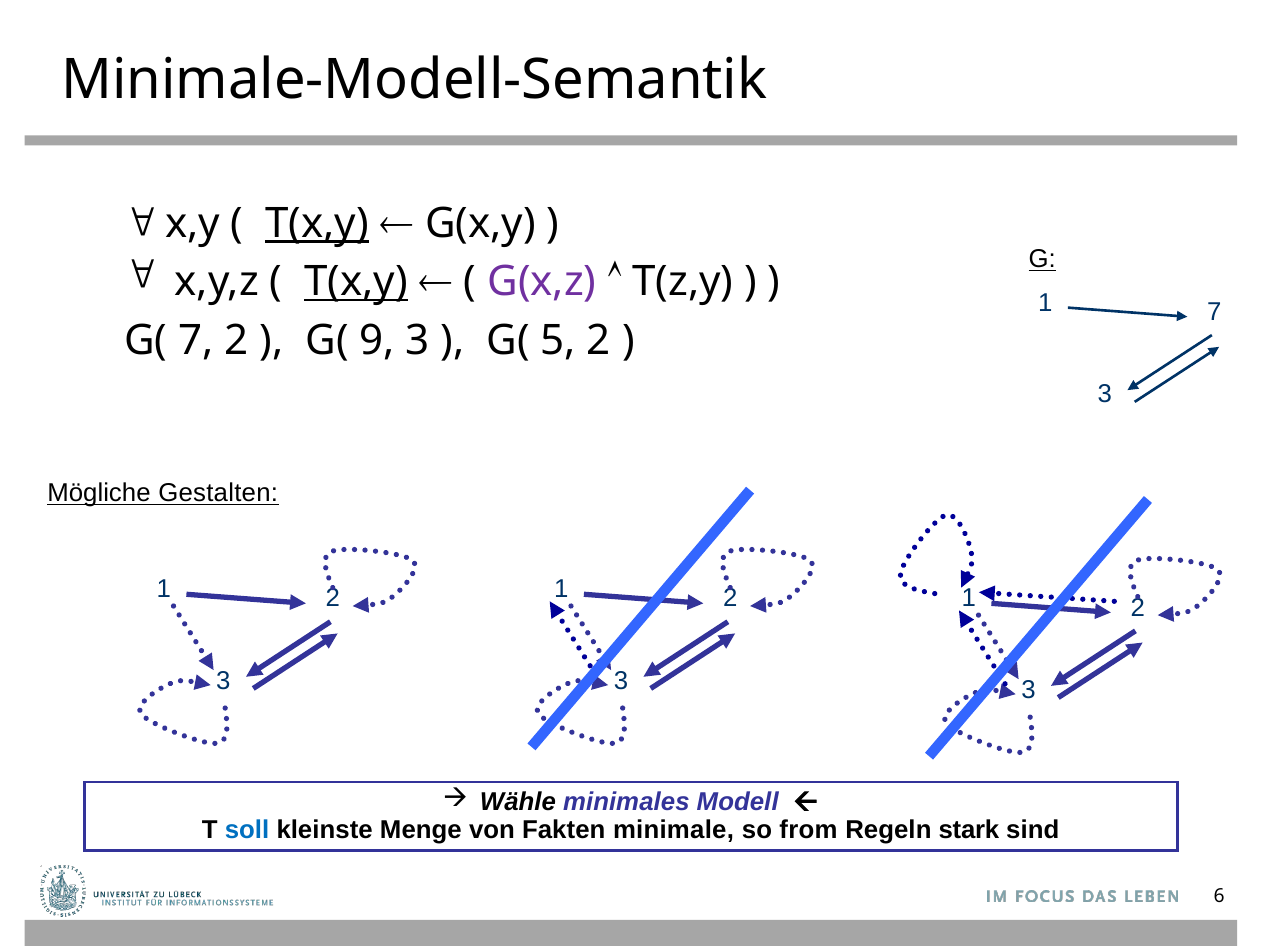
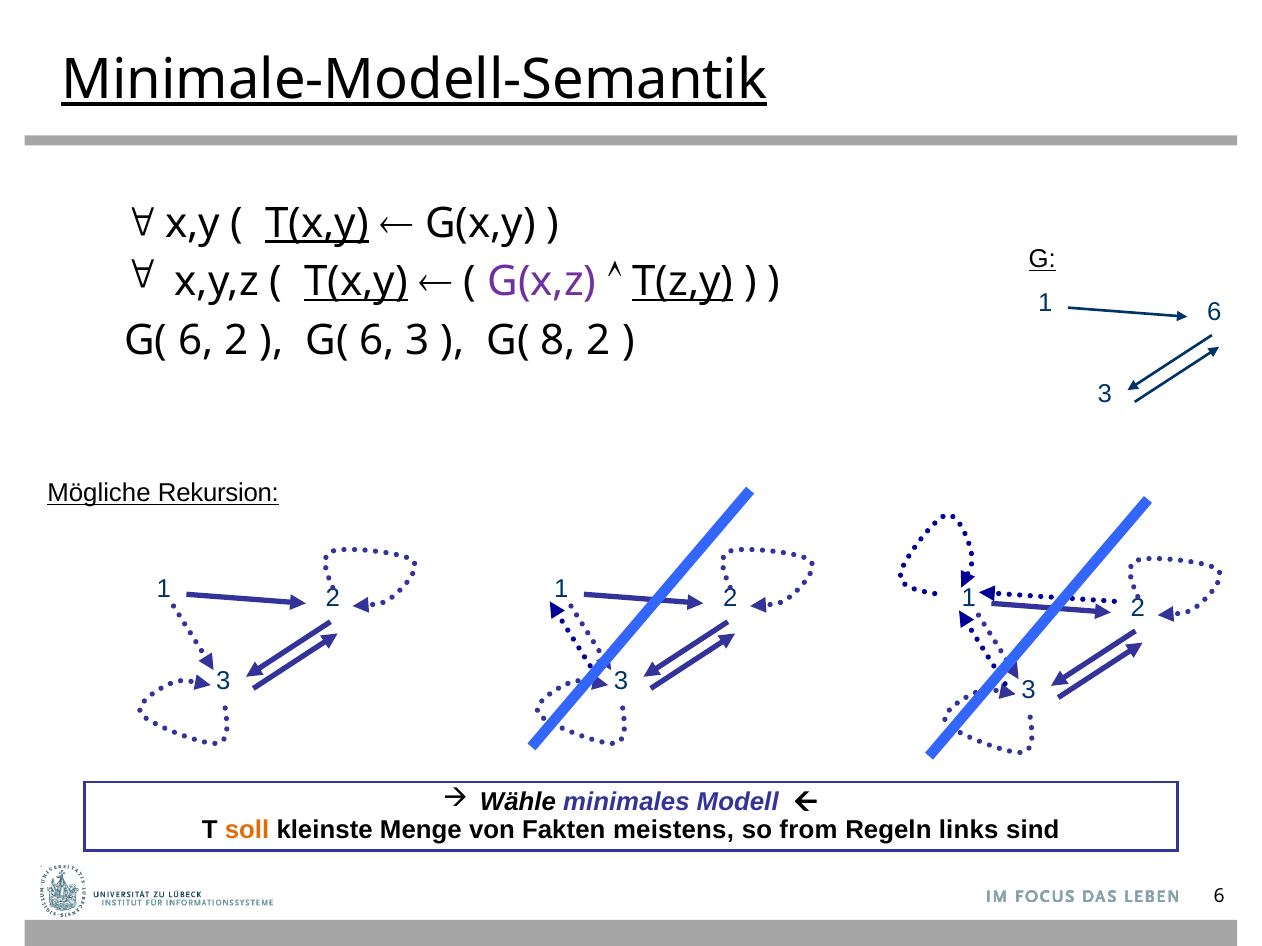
Minimale-Modell-Semantik underline: none -> present
T(z,y underline: none -> present
1 7: 7 -> 6
7 at (196, 341): 7 -> 6
9 at (377, 341): 9 -> 6
5: 5 -> 8
Gestalten: Gestalten -> Rekursion
soll colour: blue -> orange
minimale: minimale -> meistens
stark: stark -> links
